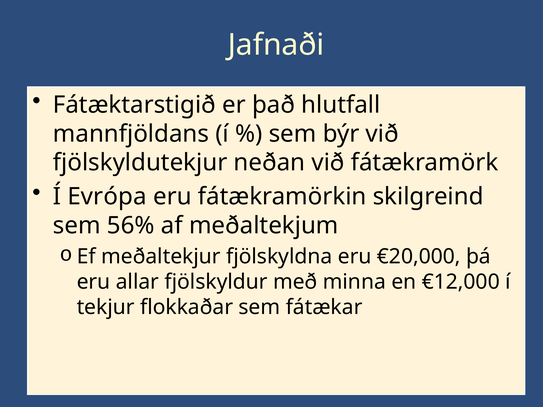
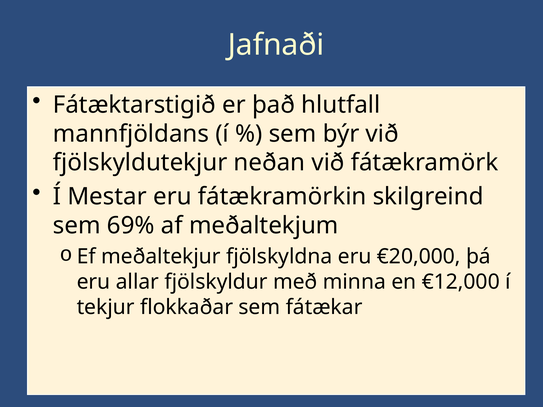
Evrópa: Evrópa -> Mestar
56%: 56% -> 69%
